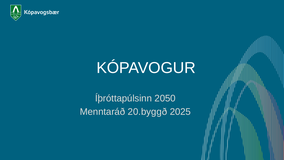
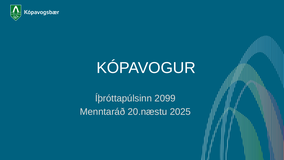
2050: 2050 -> 2099
20.byggð: 20.byggð -> 20.næstu
